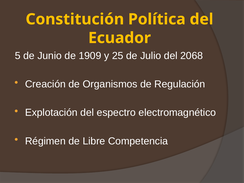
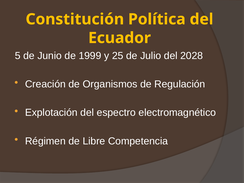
1909: 1909 -> 1999
2068: 2068 -> 2028
